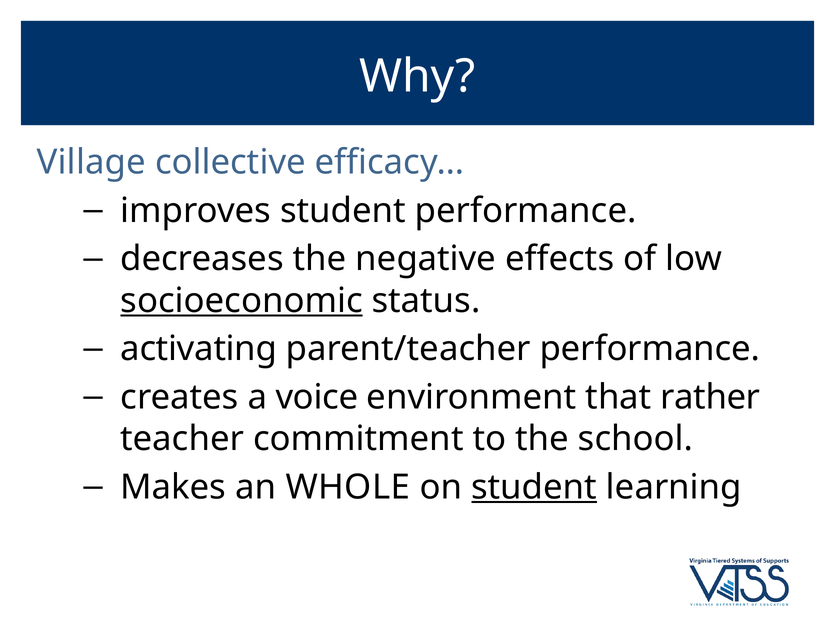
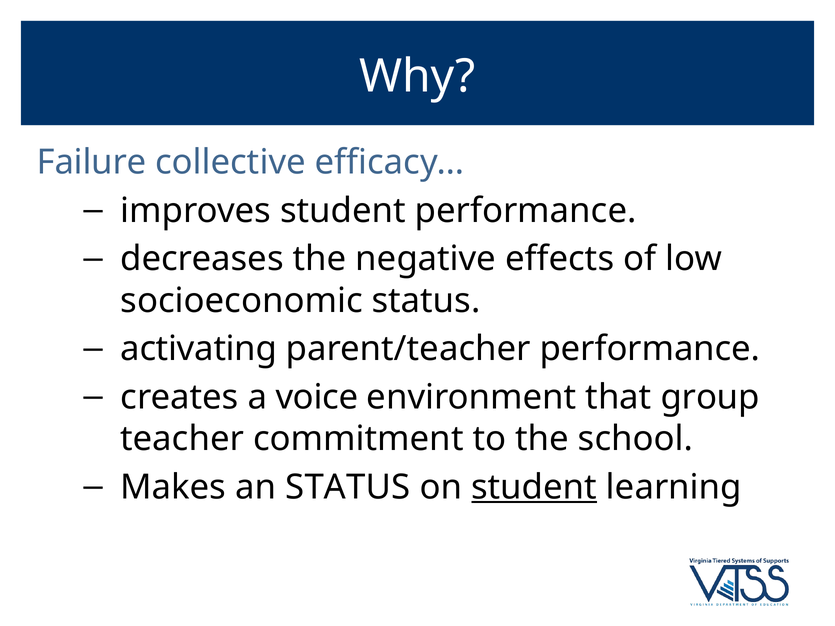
Village: Village -> Failure
socioeconomic underline: present -> none
rather: rather -> group
an WHOLE: WHOLE -> STATUS
